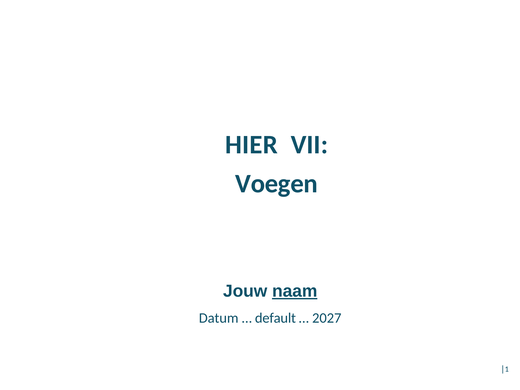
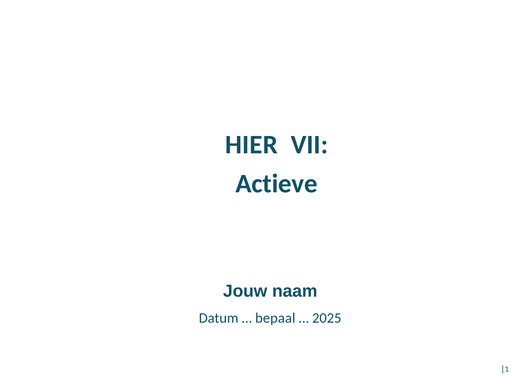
Voegen: Voegen -> Actieve
naam underline: present -> none
default: default -> bepaal
2027: 2027 -> 2025
